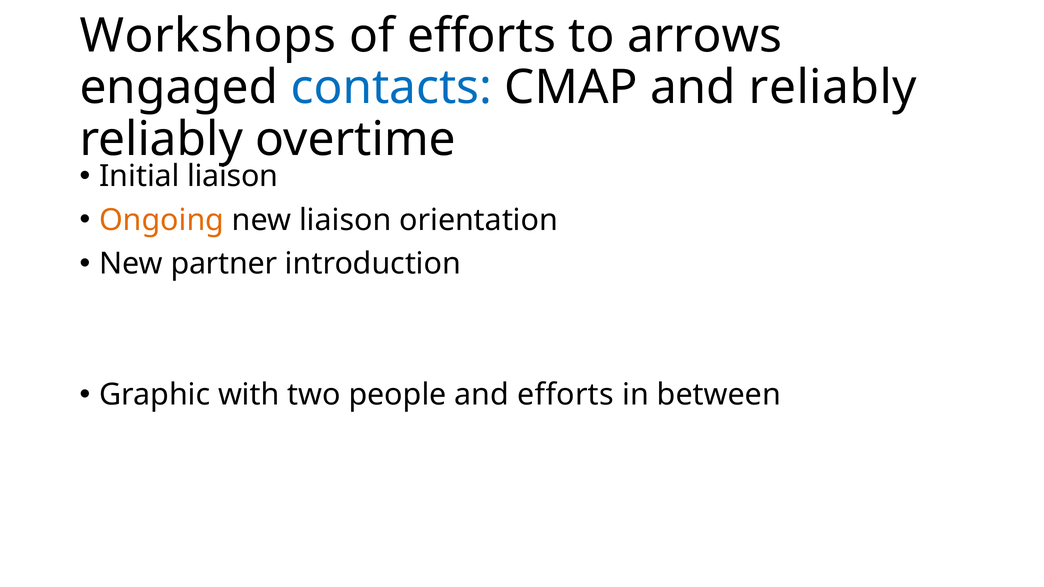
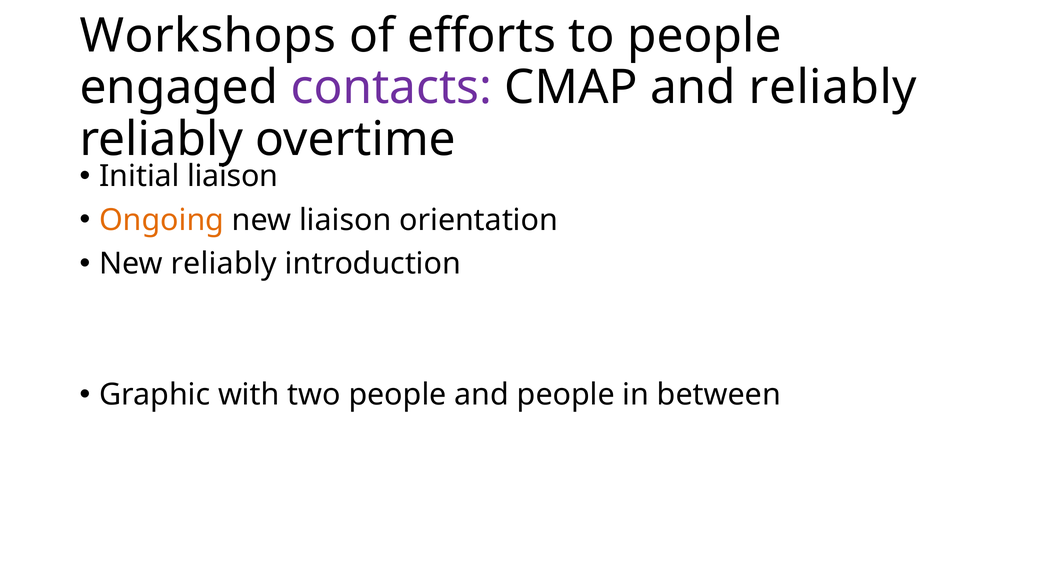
to arrows: arrows -> people
contacts colour: blue -> purple
New partner: partner -> reliably
and efforts: efforts -> people
